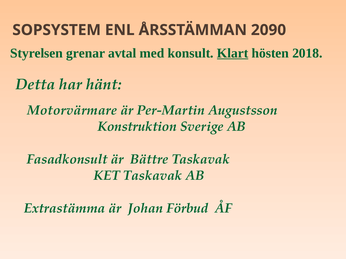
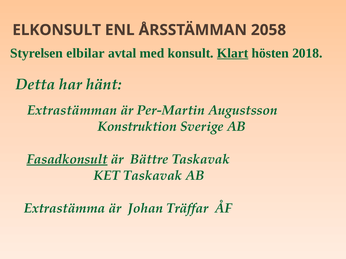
SOPSYSTEM: SOPSYSTEM -> ELKONSULT
2090: 2090 -> 2058
grenar: grenar -> elbilar
Motorvärmare: Motorvärmare -> Extrastämman
Fasadkonsult underline: none -> present
Förbud: Förbud -> Träffar
